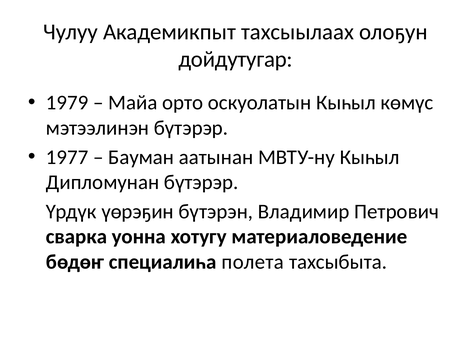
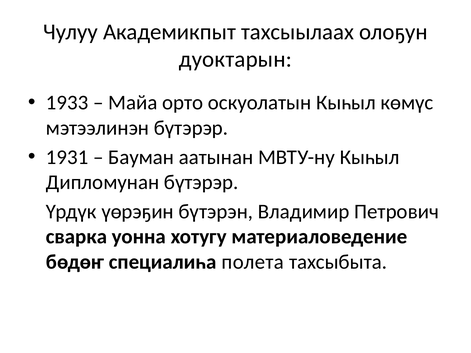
дойдутугар: дойдутугар -> дуоктарын
1979: 1979 -> 1933
1977: 1977 -> 1931
